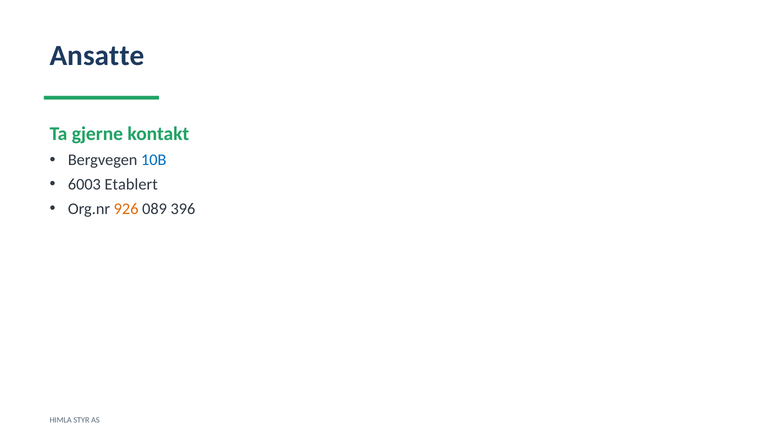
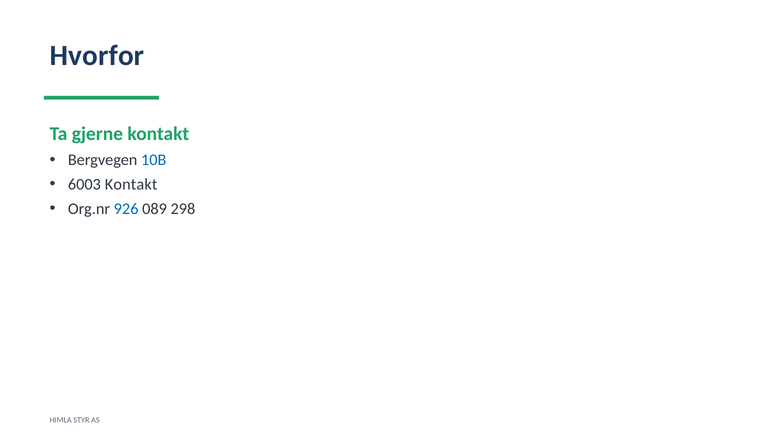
Ansatte: Ansatte -> Hvorfor
6003 Etablert: Etablert -> Kontakt
926 colour: orange -> blue
396: 396 -> 298
